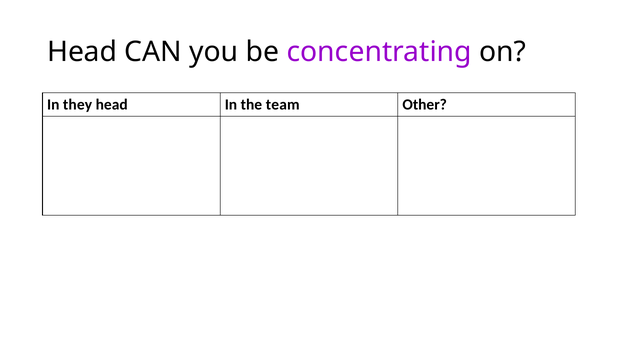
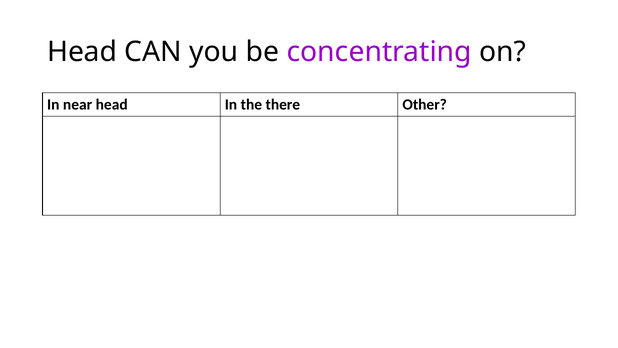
they: they -> near
team: team -> there
